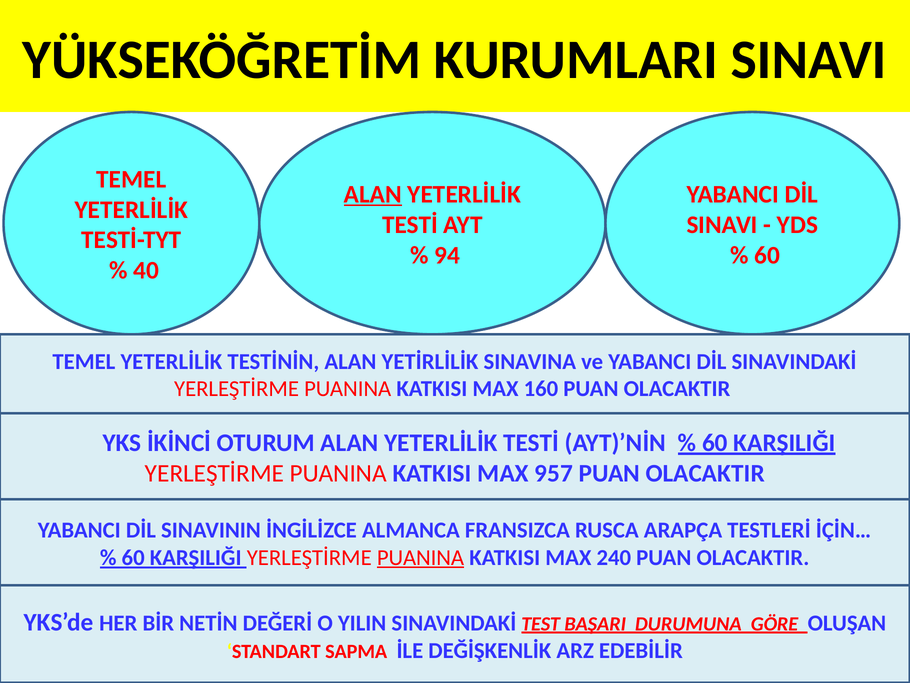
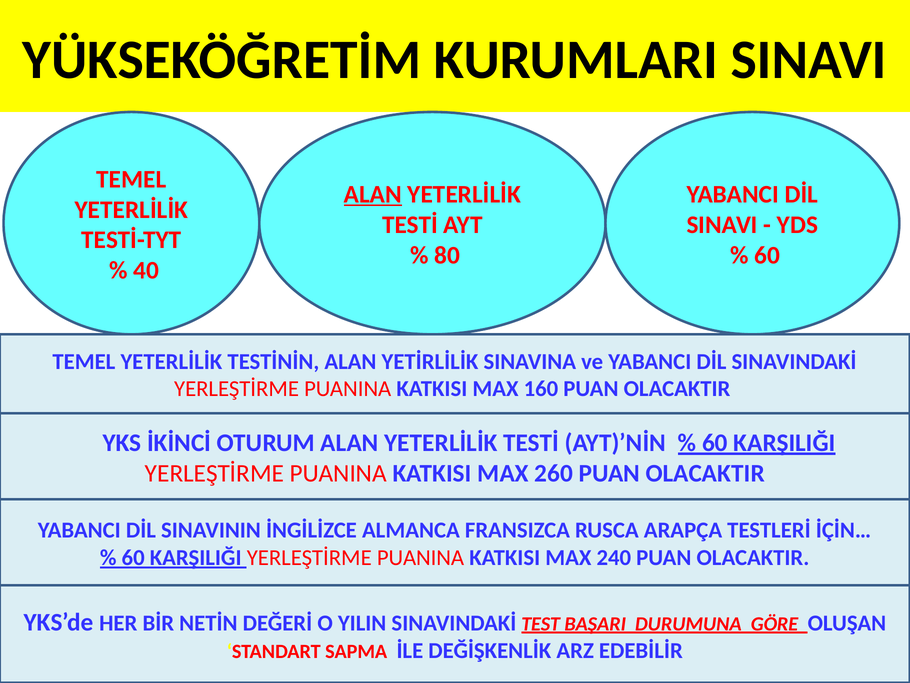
94: 94 -> 80
957: 957 -> 260
PUANINA at (420, 557) underline: present -> none
